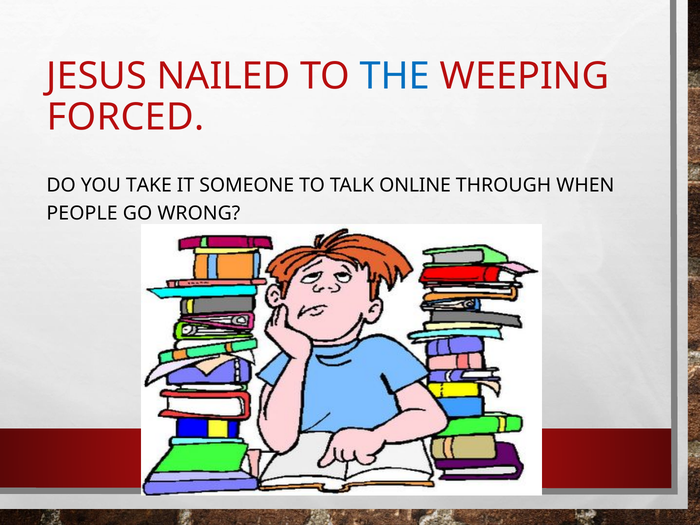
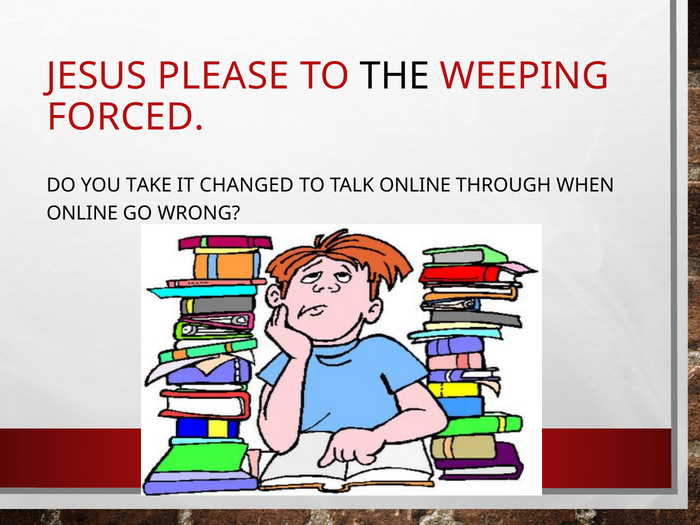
NAILED: NAILED -> PLEASE
THE colour: blue -> black
SOMEONE: SOMEONE -> CHANGED
PEOPLE at (82, 213): PEOPLE -> ONLINE
